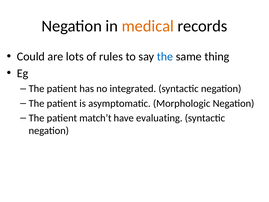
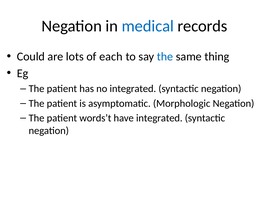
medical colour: orange -> blue
rules: rules -> each
match’t: match’t -> words’t
have evaluating: evaluating -> integrated
